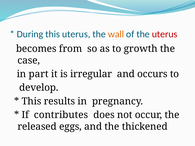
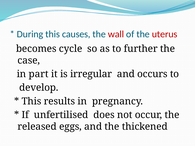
this uterus: uterus -> causes
wall colour: orange -> red
from: from -> cycle
growth: growth -> further
contributes: contributes -> unfertilised
